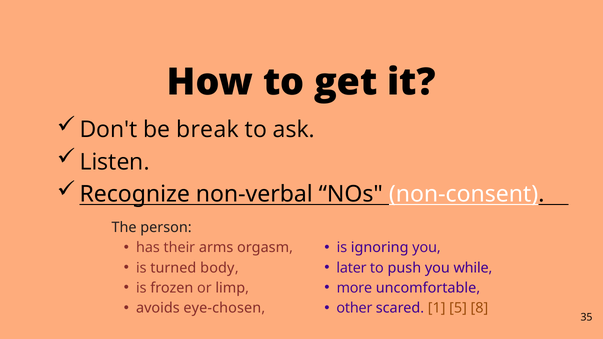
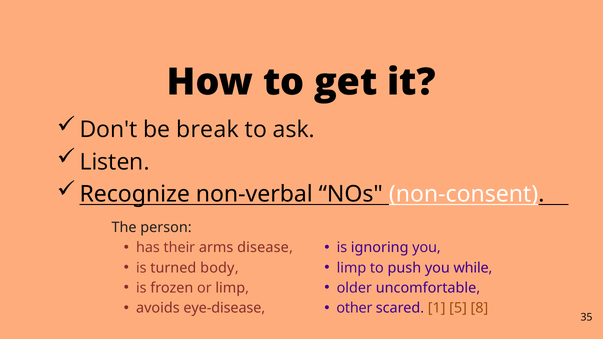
orgasm: orgasm -> disease
later at (352, 268): later -> limp
more: more -> older
eye-chosen: eye-chosen -> eye-disease
